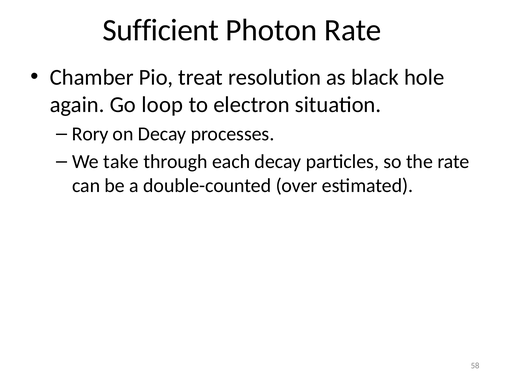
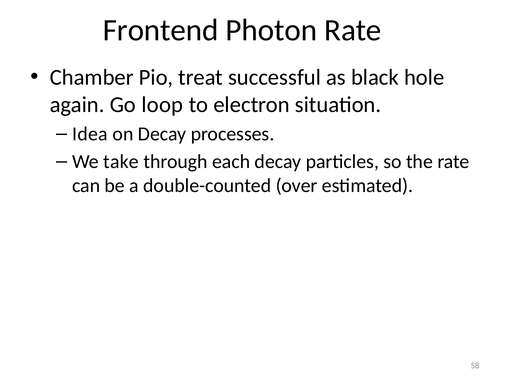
Sufficient: Sufficient -> Frontend
resolution: resolution -> successful
Rory: Rory -> Idea
